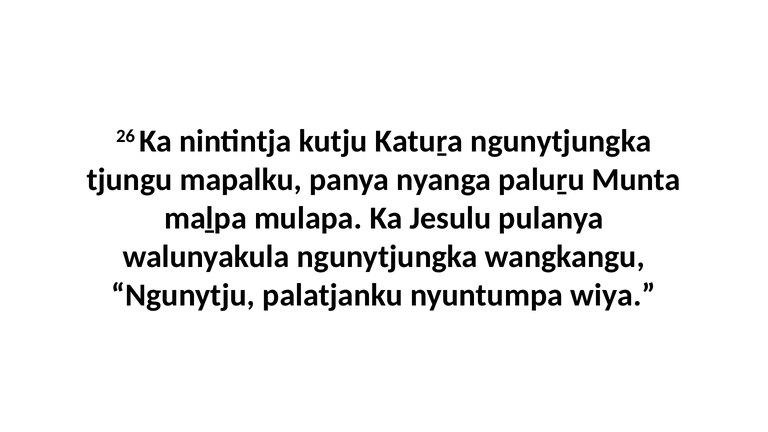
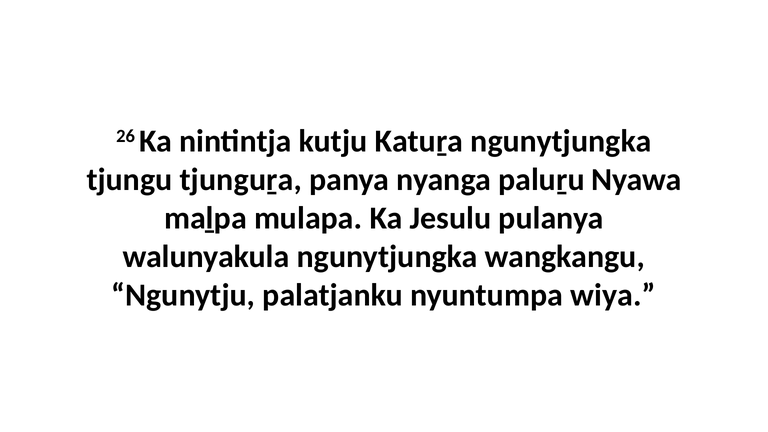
mapalku: mapalku -> tjunguṟa
Munta: Munta -> Nyawa
